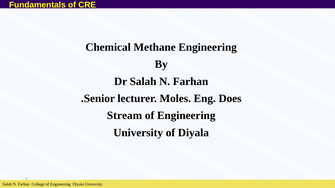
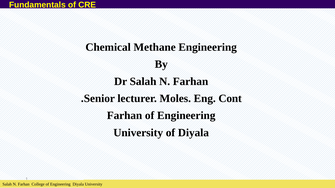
Does: Does -> Cont
Stream at (124, 116): Stream -> Farhan
